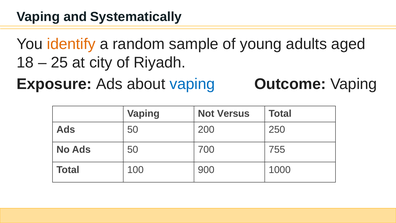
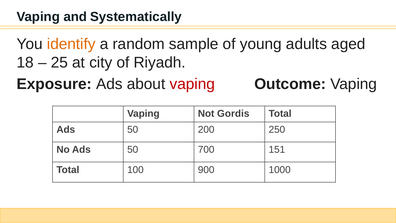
vaping at (192, 84) colour: blue -> red
Versus: Versus -> Gordis
755: 755 -> 151
